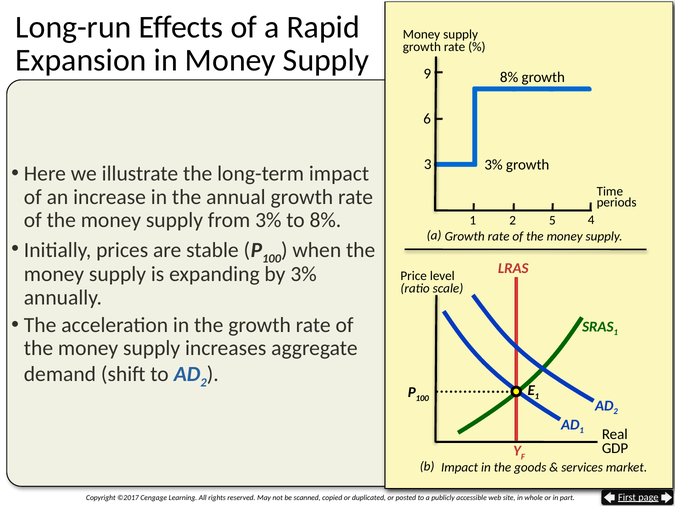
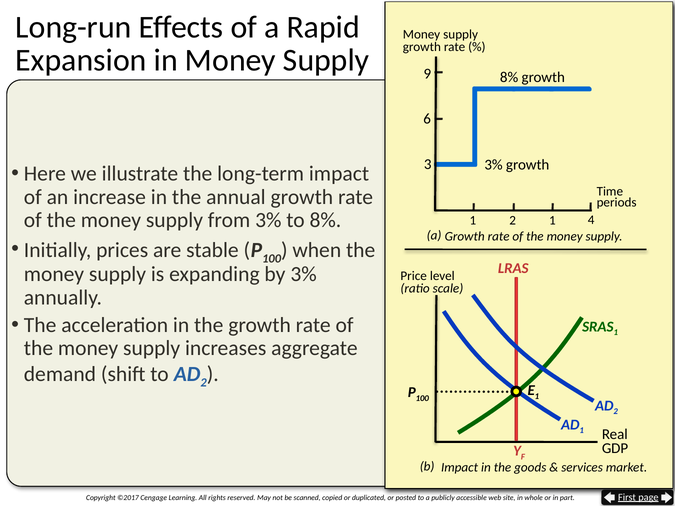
2 5: 5 -> 1
